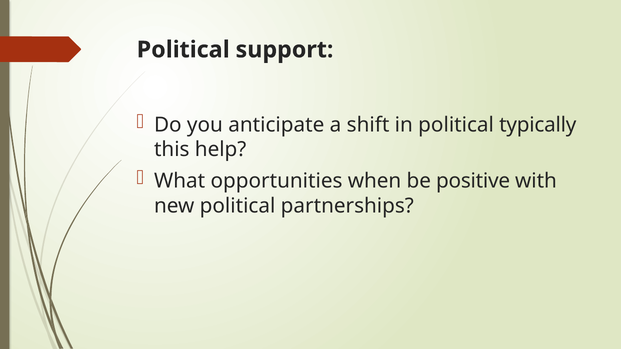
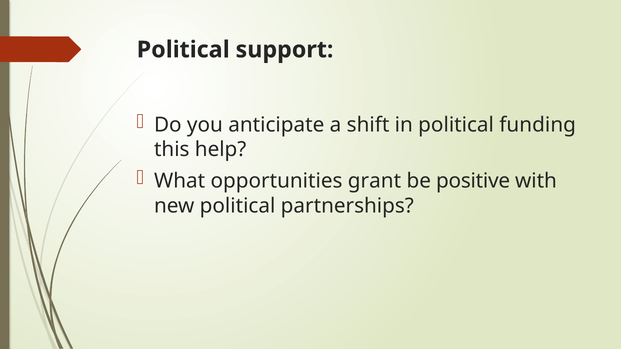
typically: typically -> funding
when: when -> grant
